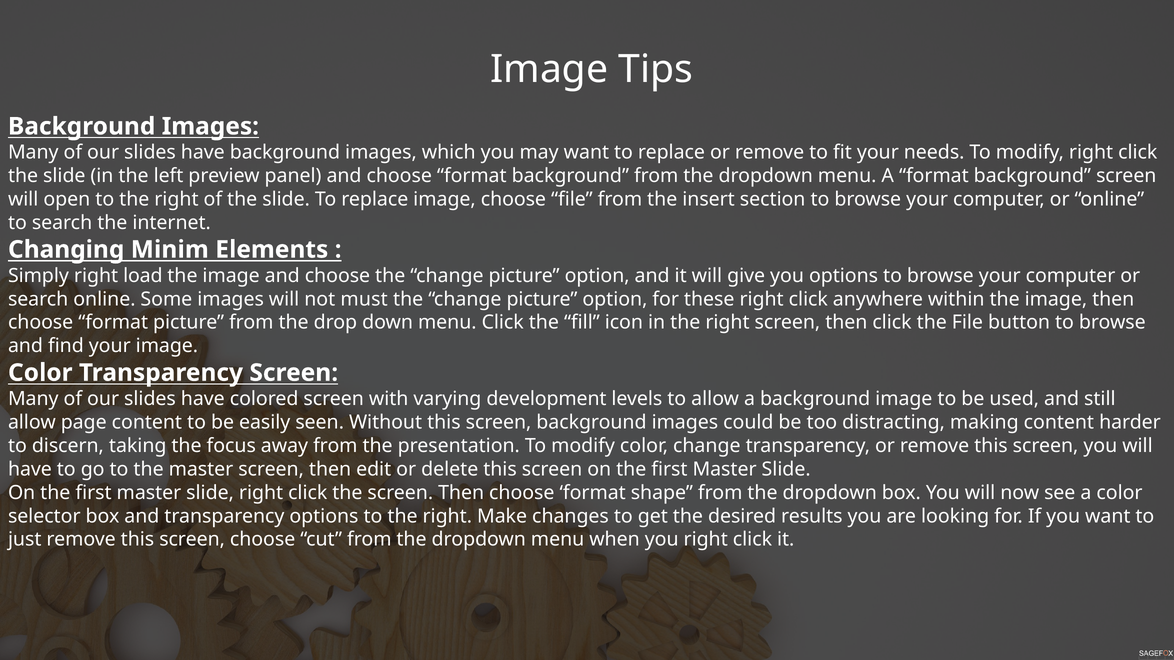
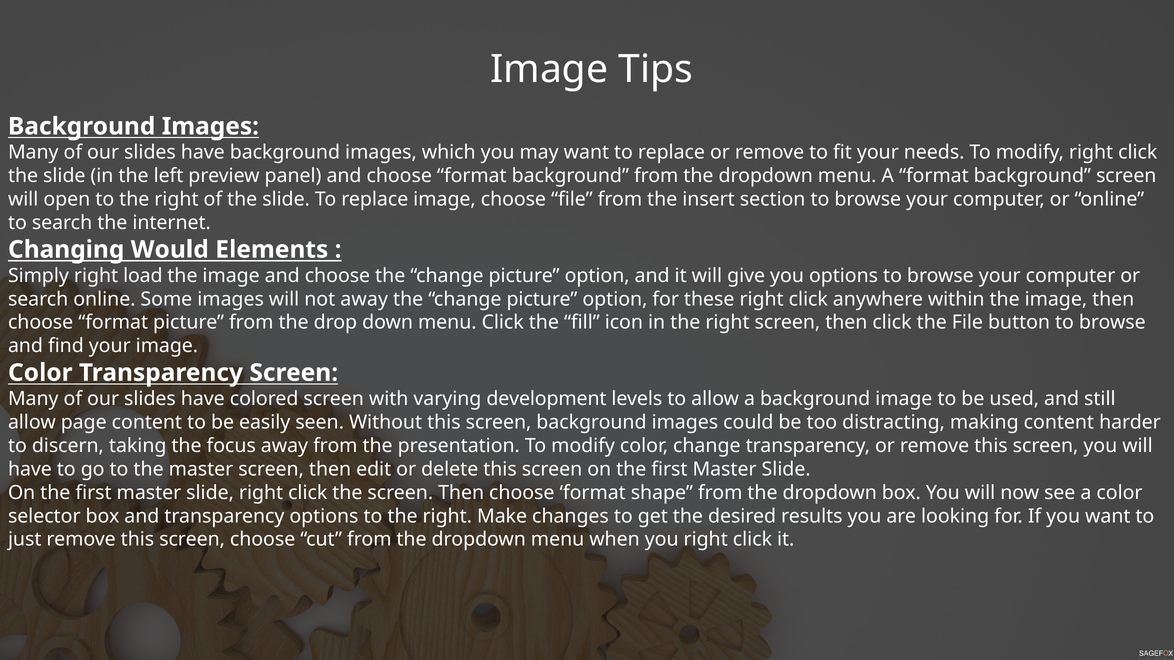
Minim: Minim -> Would
not must: must -> away
